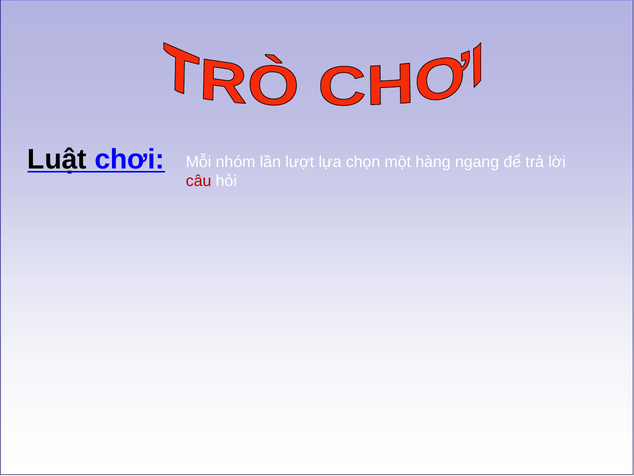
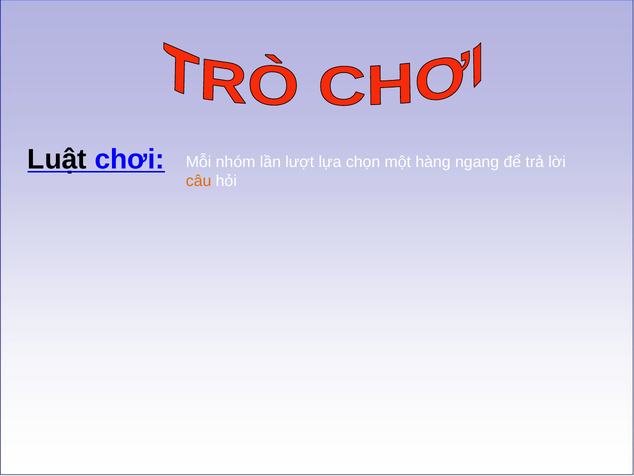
câu colour: red -> orange
